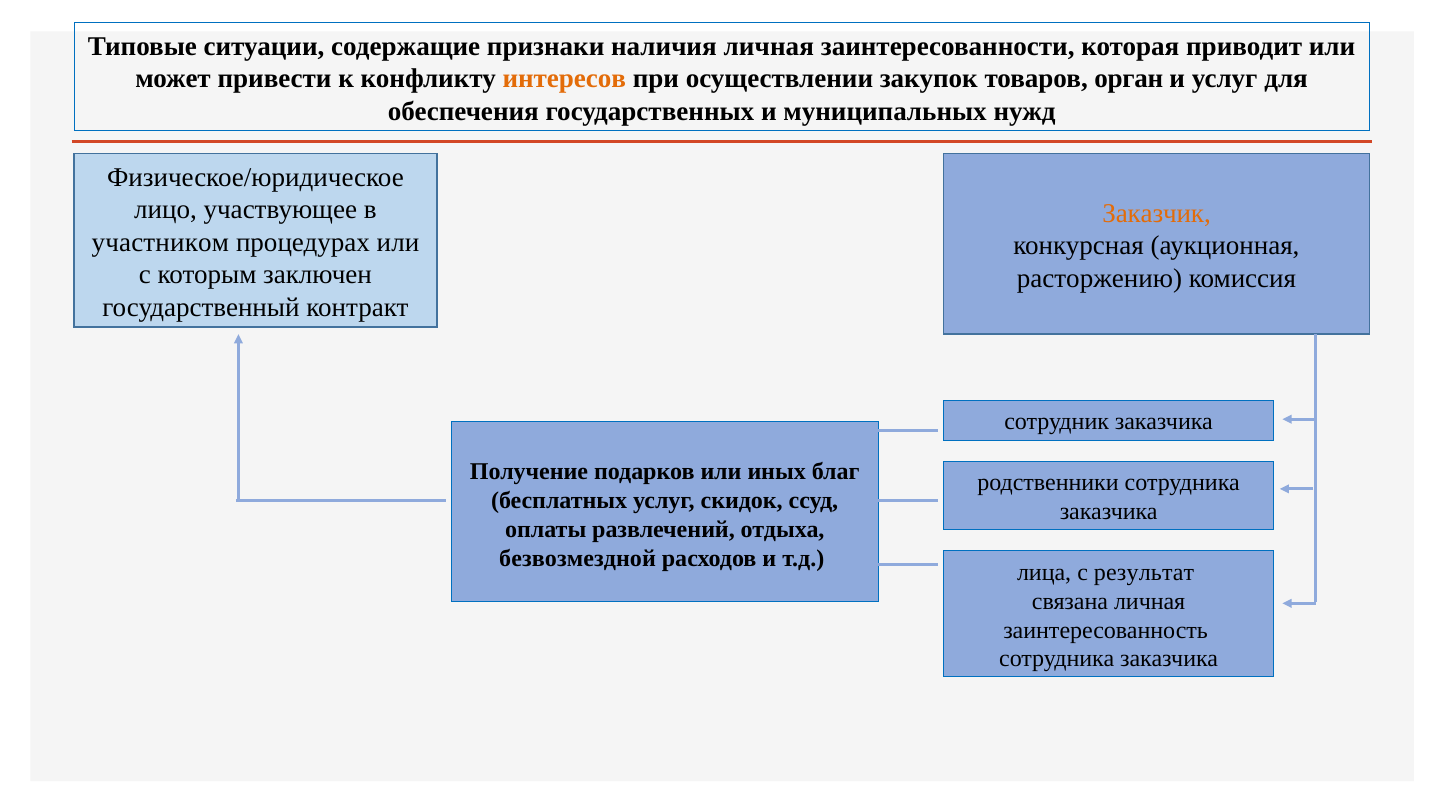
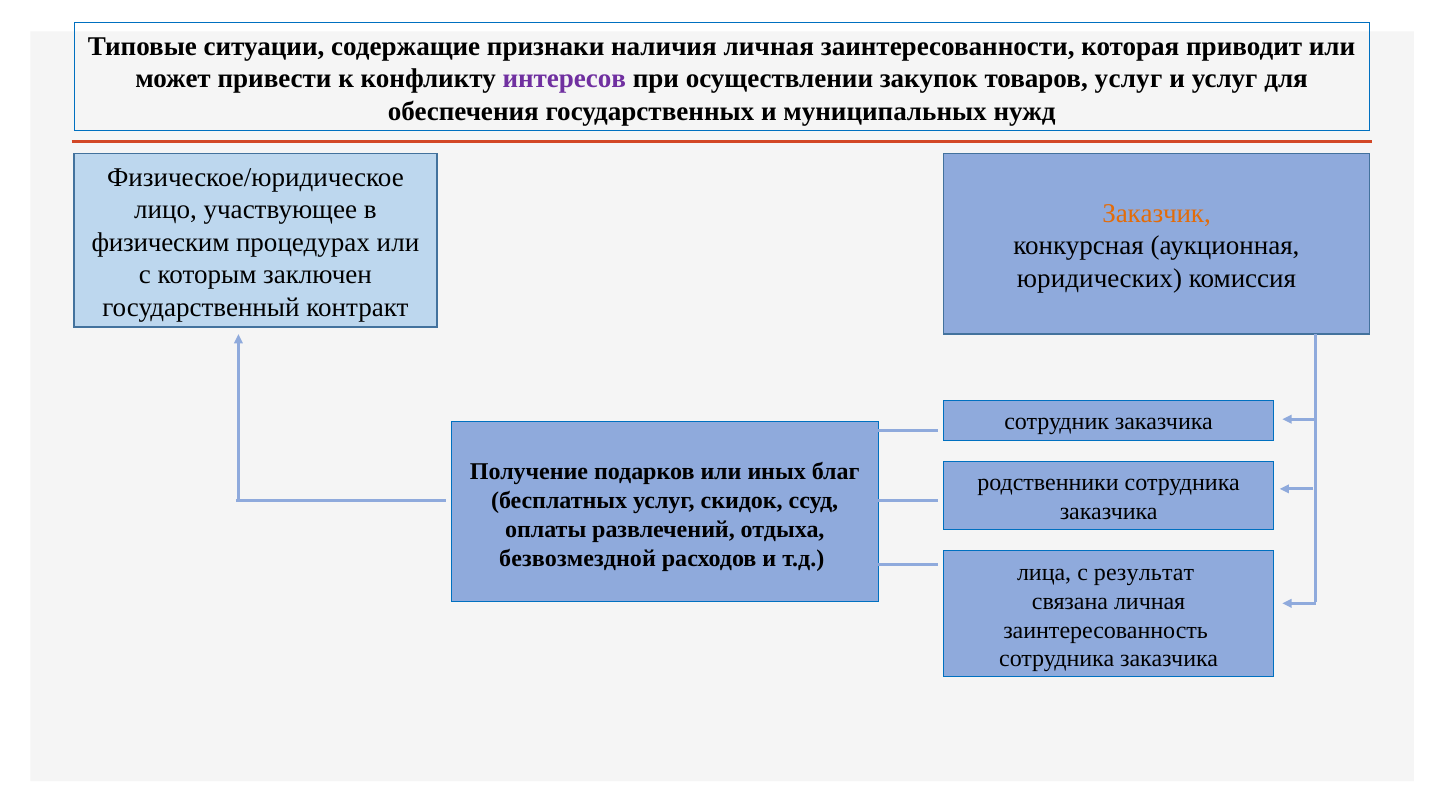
интересов colour: orange -> purple
товаров орган: орган -> услуг
участником: участником -> физическим
расторжению: расторжению -> юридических
